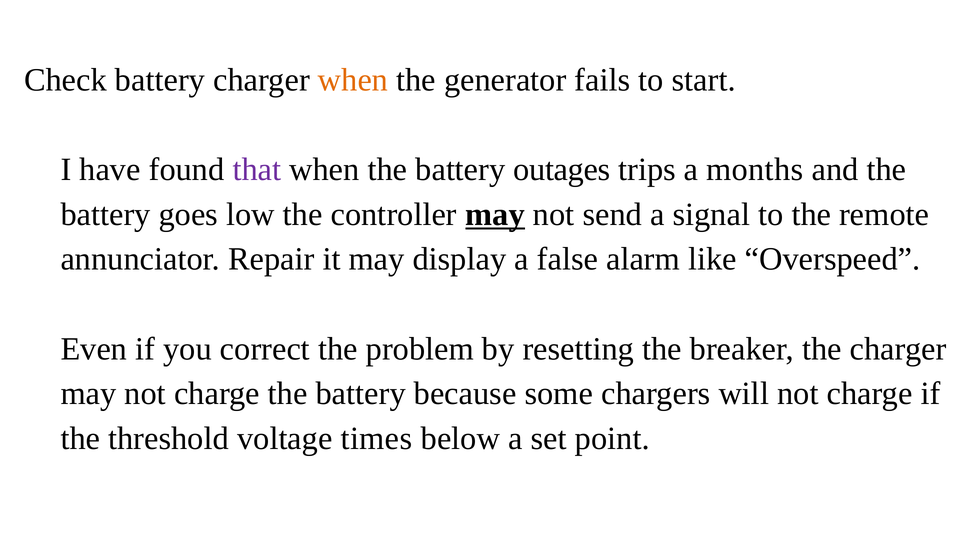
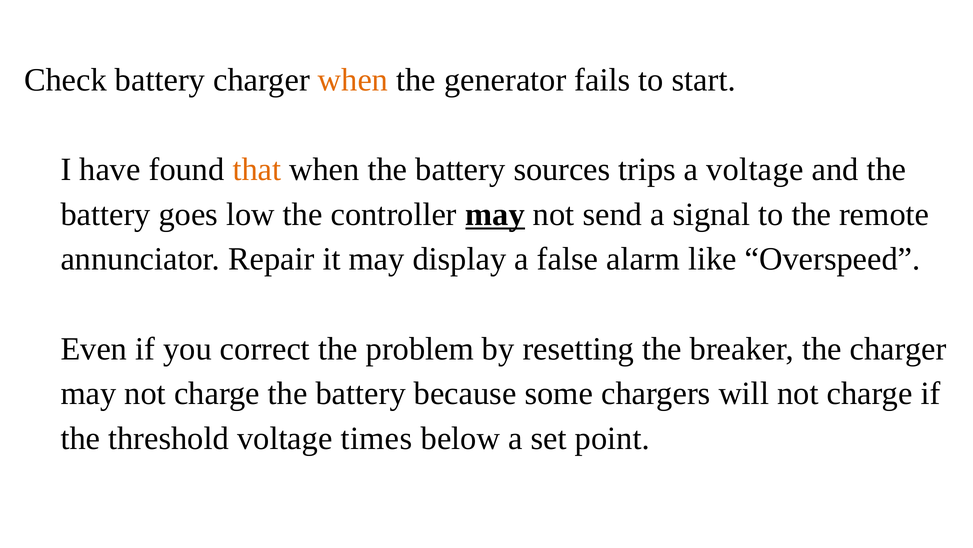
that colour: purple -> orange
outages: outages -> sources
a months: months -> voltage
